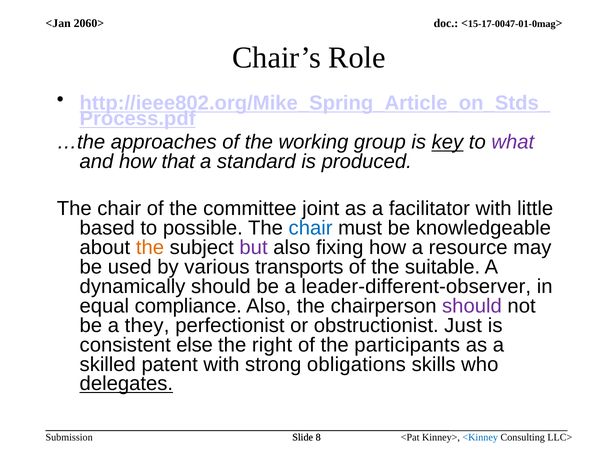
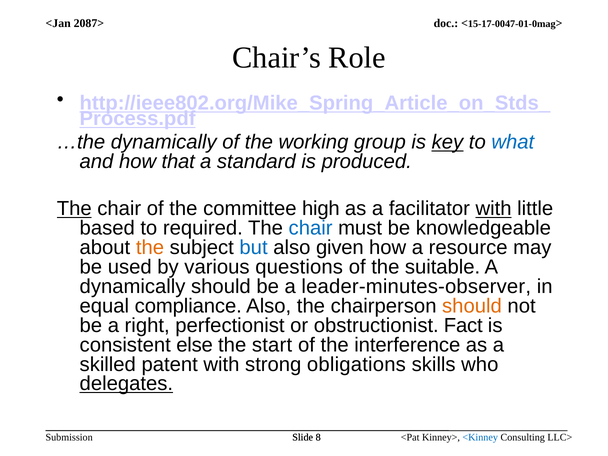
2060>: 2060> -> 2087>
…the approaches: approaches -> dynamically
what colour: purple -> blue
The at (74, 209) underline: none -> present
joint: joint -> high
with at (494, 209) underline: none -> present
possible: possible -> required
but colour: purple -> blue
fixing: fixing -> given
transports: transports -> questions
leader-different-observer: leader-different-observer -> leader-minutes-observer
should at (472, 306) colour: purple -> orange
they: they -> right
Just: Just -> Fact
right: right -> start
participants: participants -> interference
